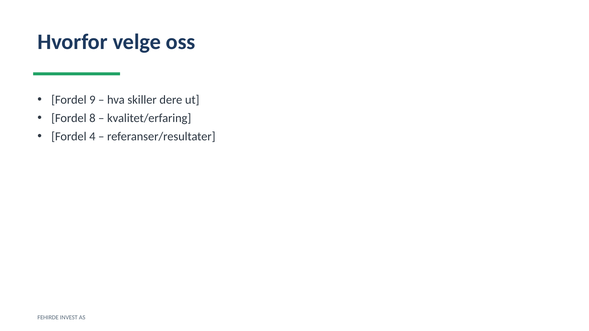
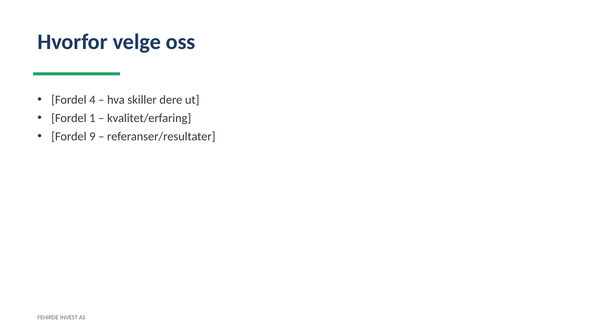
9: 9 -> 4
8: 8 -> 1
4: 4 -> 9
